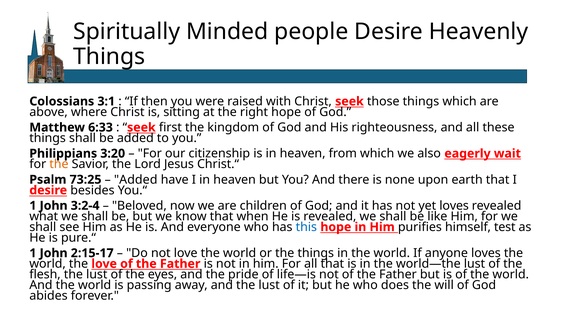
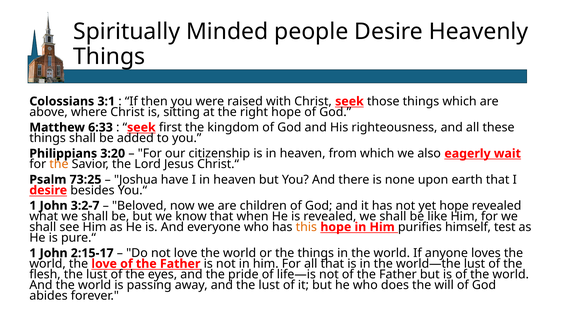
Added at (136, 180): Added -> Joshua
3:2-4: 3:2-4 -> 3:2-7
yet loves: loves -> hope
this colour: blue -> orange
